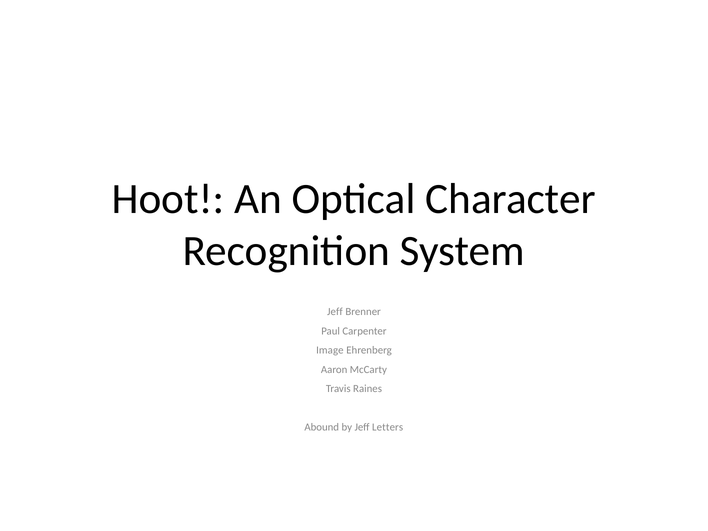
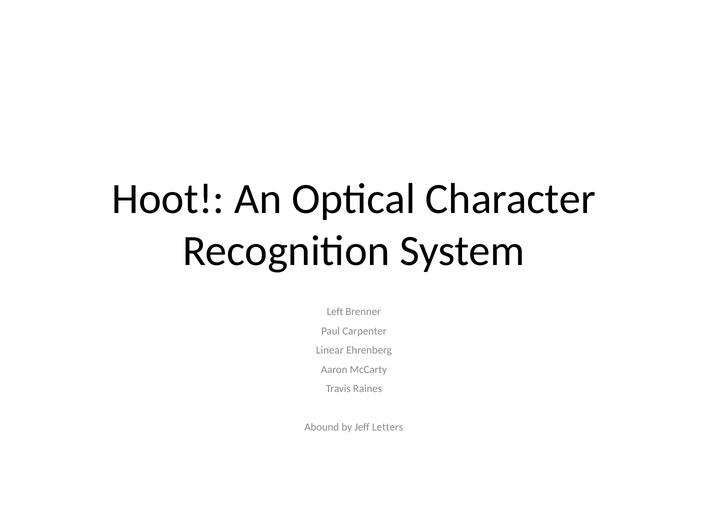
Jeff at (335, 312): Jeff -> Left
Image: Image -> Linear
